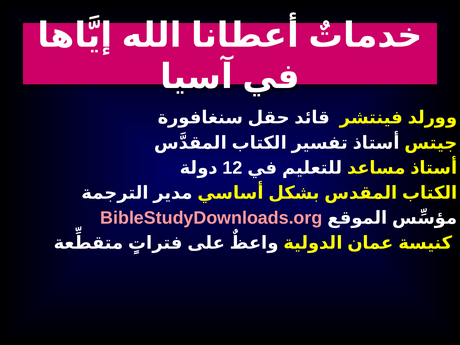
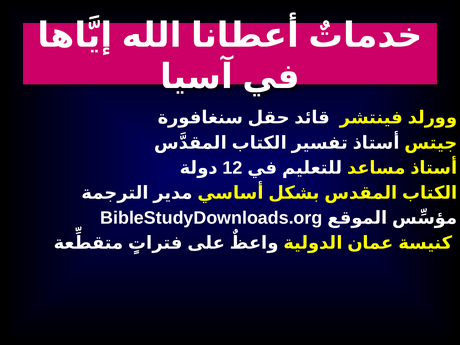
BibleStudyDownloads.org colour: pink -> white
